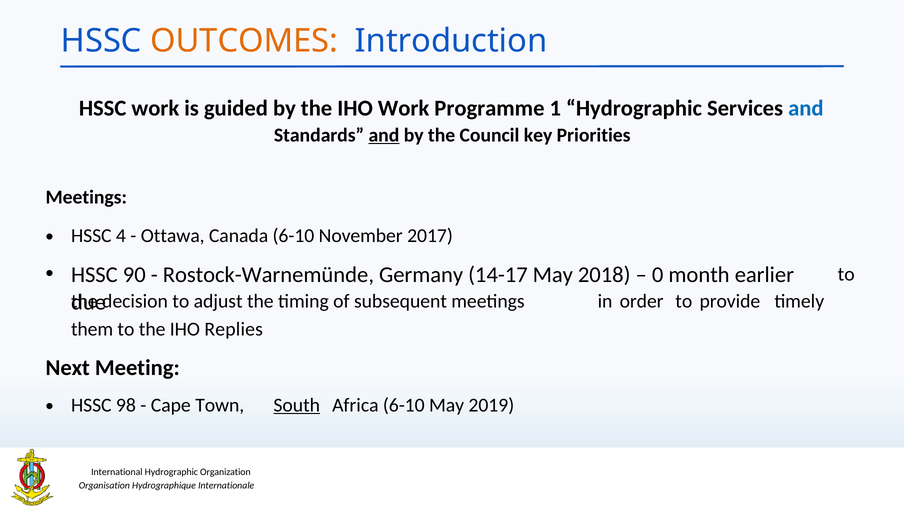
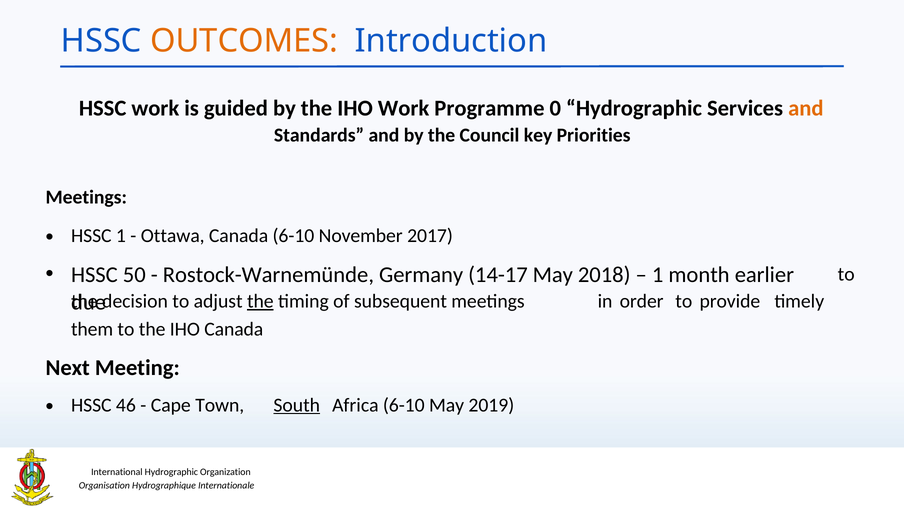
1: 1 -> 0
and at (806, 108) colour: blue -> orange
and at (384, 135) underline: present -> none
HSSC 4: 4 -> 1
90: 90 -> 50
0 at (658, 275): 0 -> 1
the at (260, 302) underline: none -> present
IHO Replies: Replies -> Canada
98: 98 -> 46
